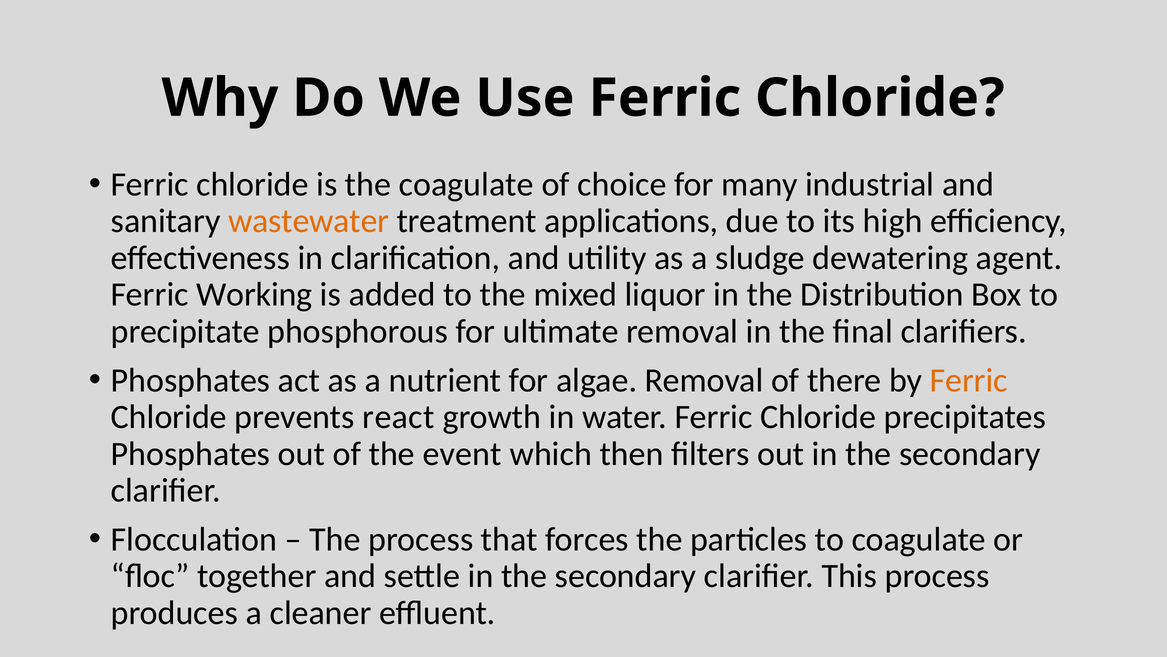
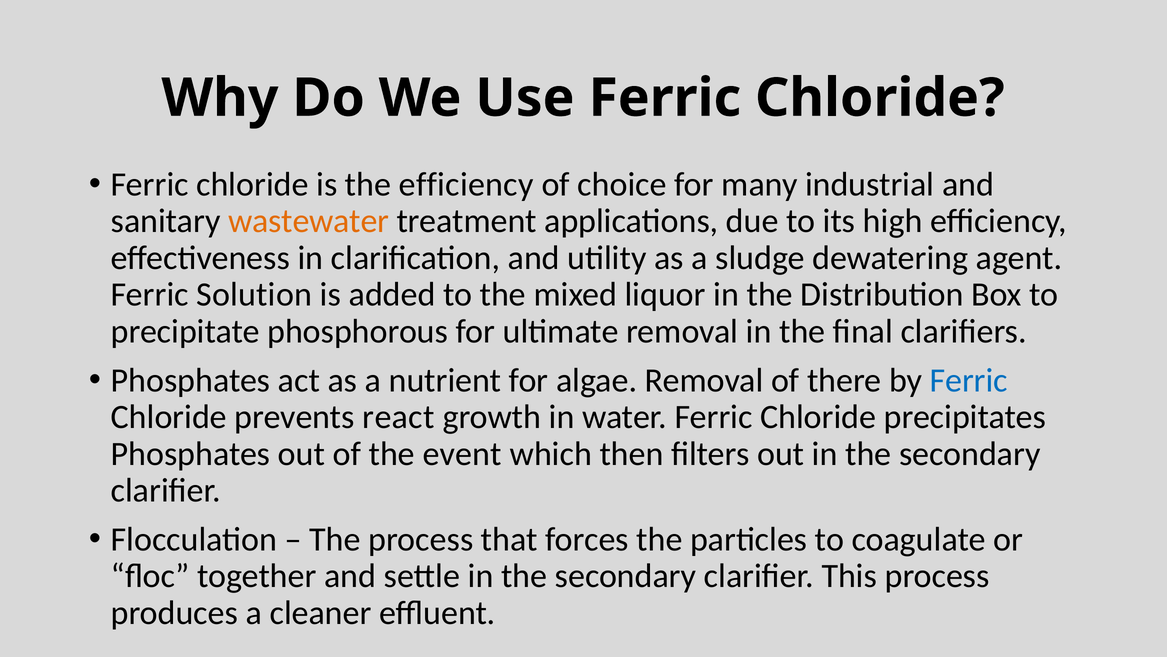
the coagulate: coagulate -> efficiency
Working: Working -> Solution
Ferric at (969, 380) colour: orange -> blue
